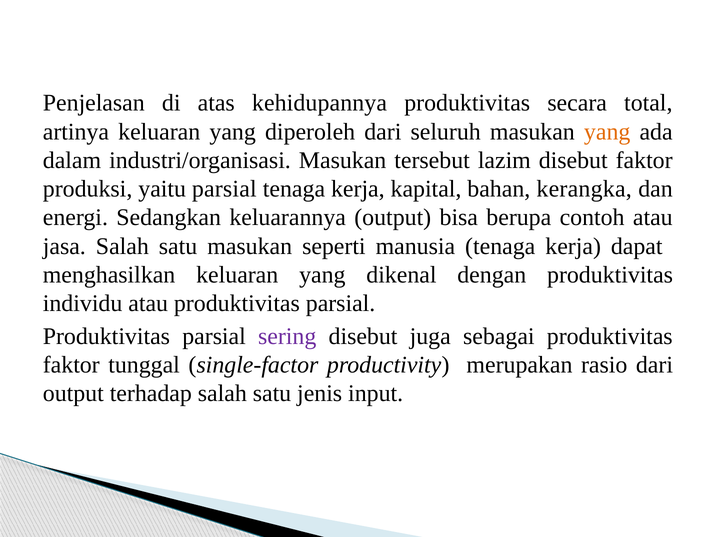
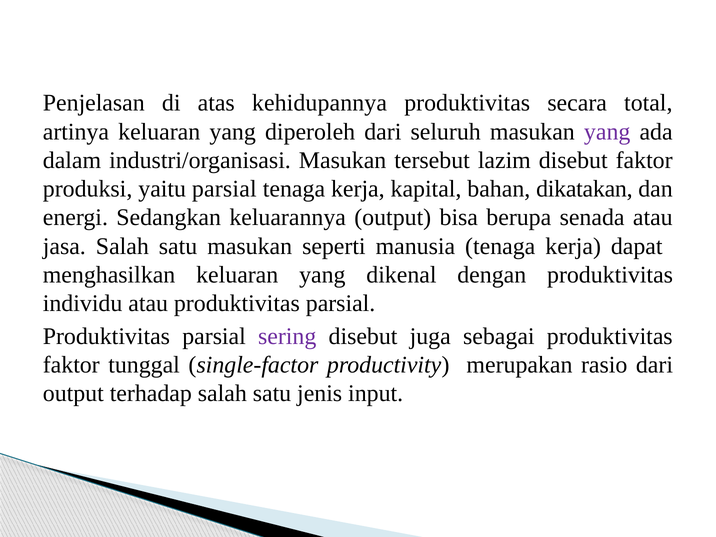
yang at (607, 132) colour: orange -> purple
kerangka: kerangka -> dikatakan
contoh: contoh -> senada
